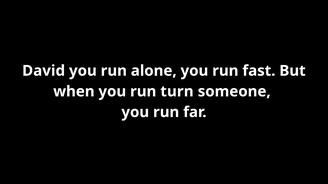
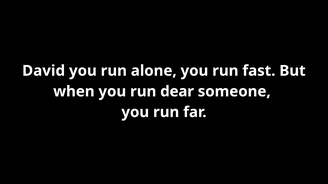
turn: turn -> dear
